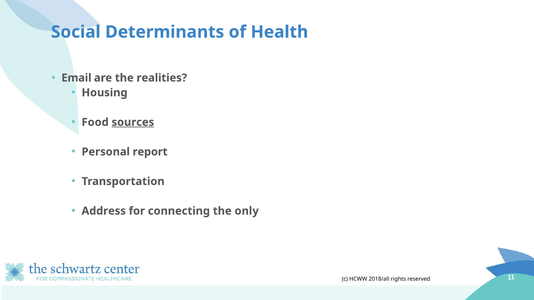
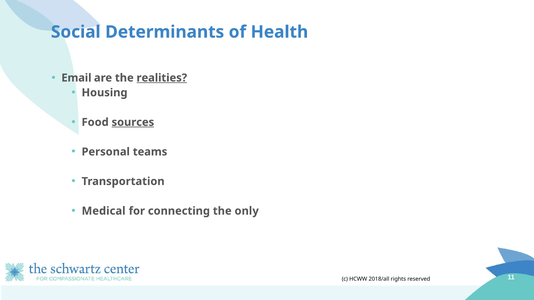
realities underline: none -> present
report: report -> teams
Address: Address -> Medical
